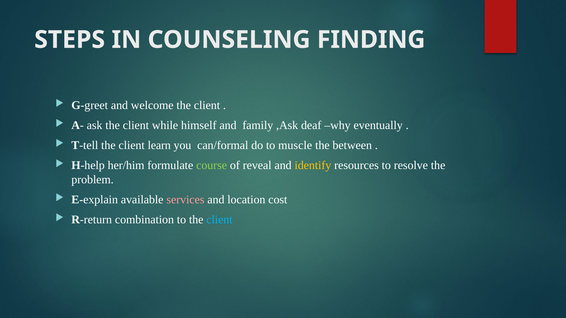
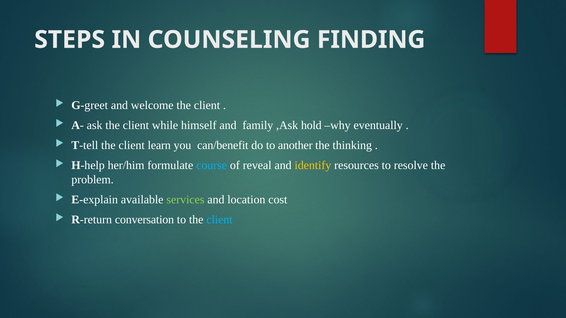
deaf: deaf -> hold
can/formal: can/formal -> can/benefit
muscle: muscle -> another
between: between -> thinking
course colour: light green -> light blue
services colour: pink -> light green
combination: combination -> conversation
